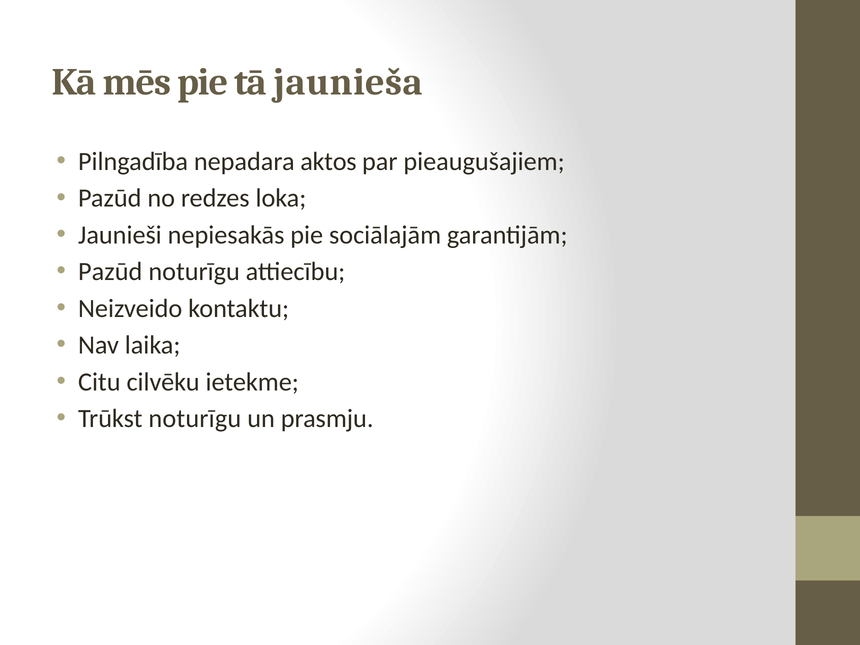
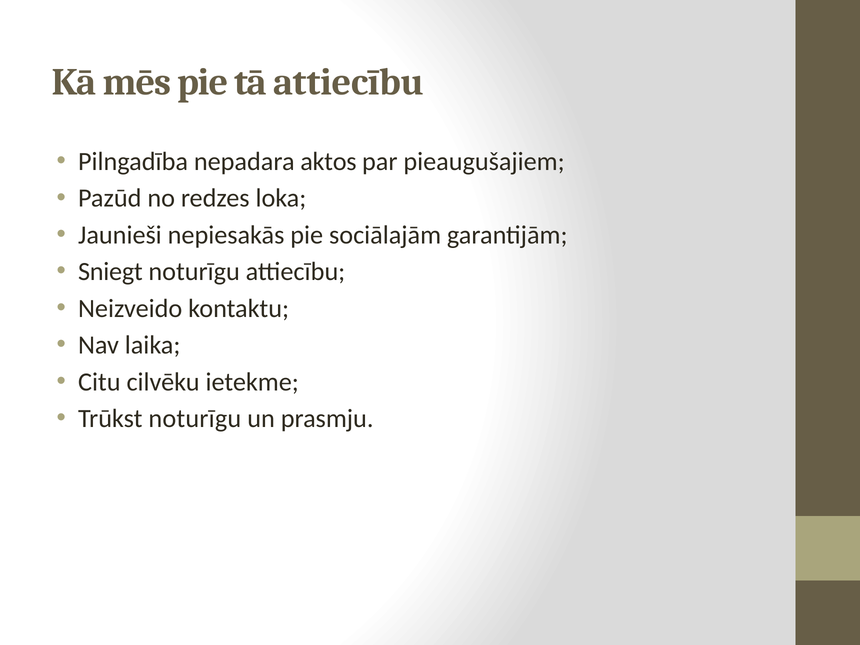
tā jaunieša: jaunieša -> attiecību
Pazūd at (110, 272): Pazūd -> Sniegt
